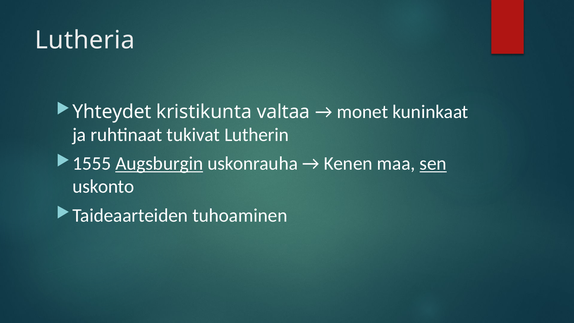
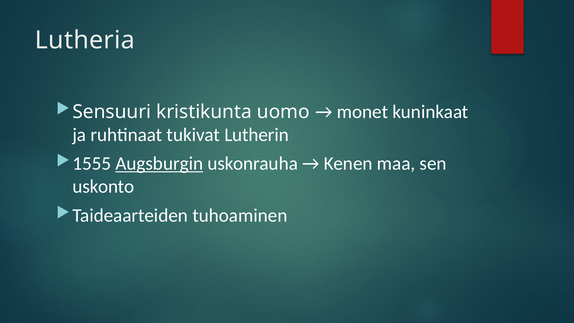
Yhteydet: Yhteydet -> Sensuuri
valtaa: valtaa -> uomo
sen underline: present -> none
